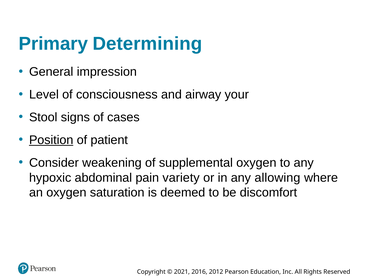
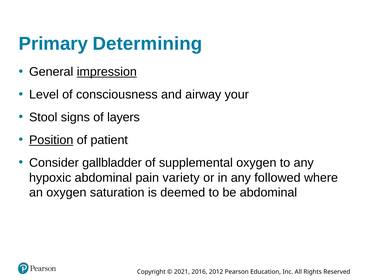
impression underline: none -> present
cases: cases -> layers
weakening: weakening -> gallbladder
allowing: allowing -> followed
be discomfort: discomfort -> abdominal
